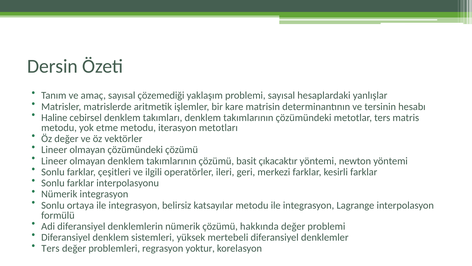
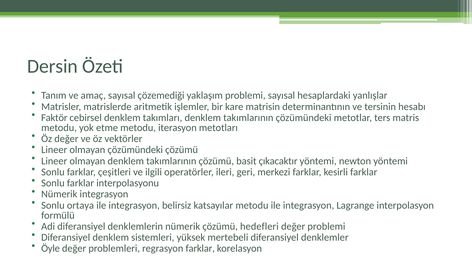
Haline: Haline -> Faktör
hakkında: hakkında -> hedefleri
Ters at (50, 248): Ters -> Öyle
regrasyon yoktur: yoktur -> farklar
